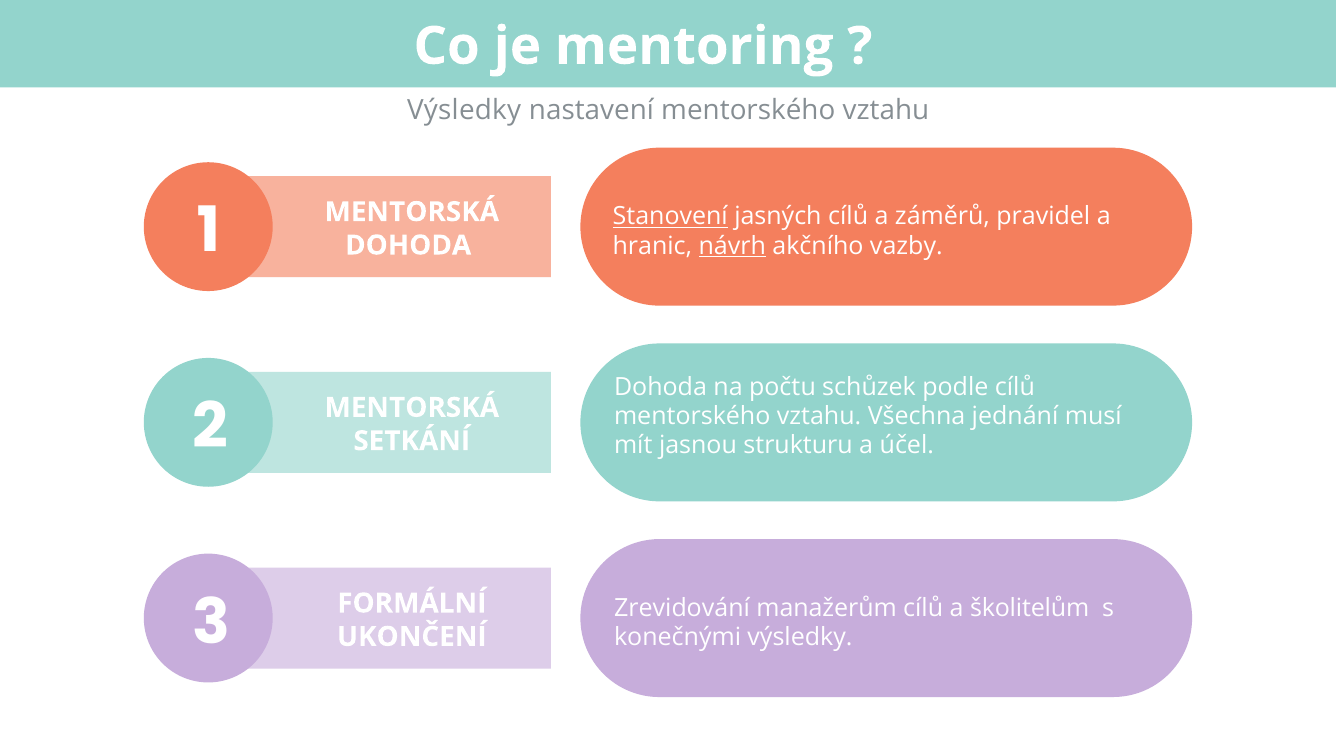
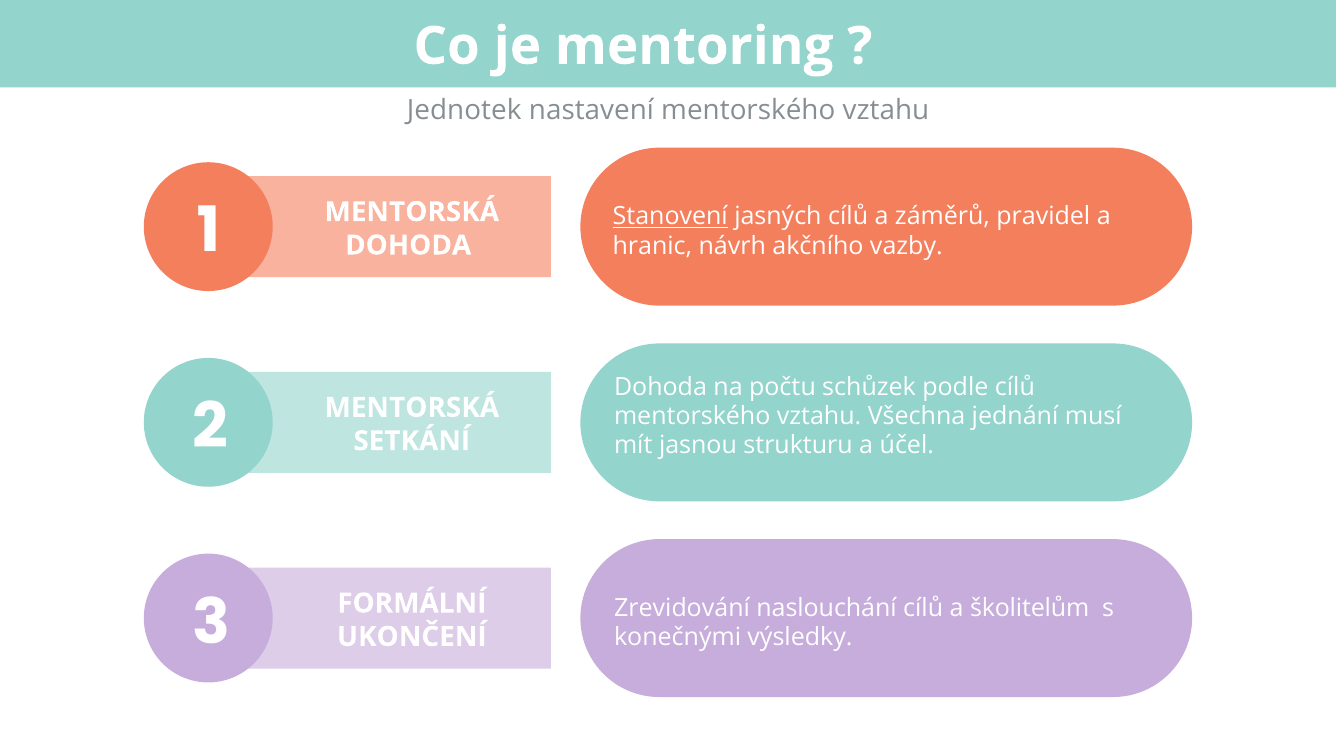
Výsledky at (464, 110): Výsledky -> Jednotek
návrh underline: present -> none
manažerům: manažerům -> naslouchání
